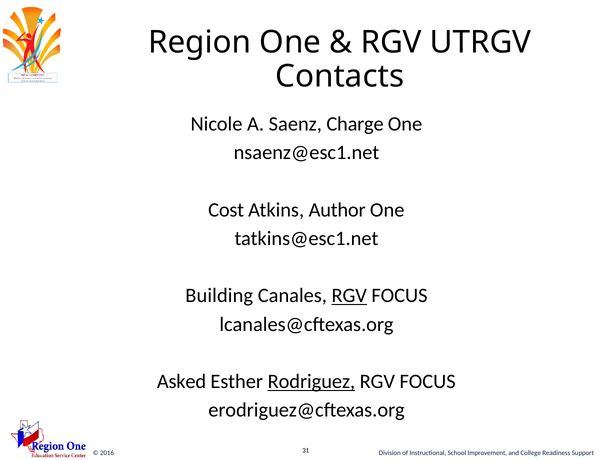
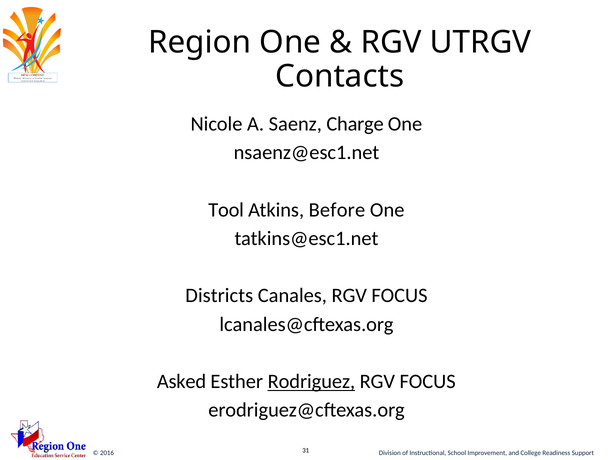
Cost: Cost -> Tool
Author: Author -> Before
Building: Building -> Districts
RGV at (349, 296) underline: present -> none
